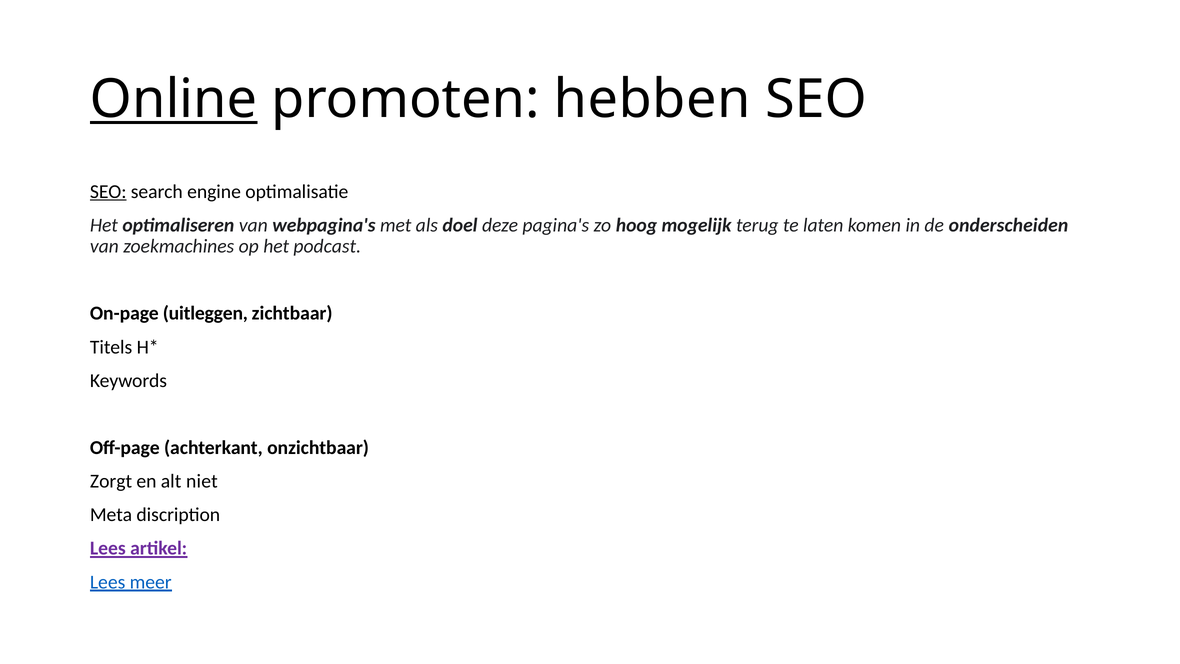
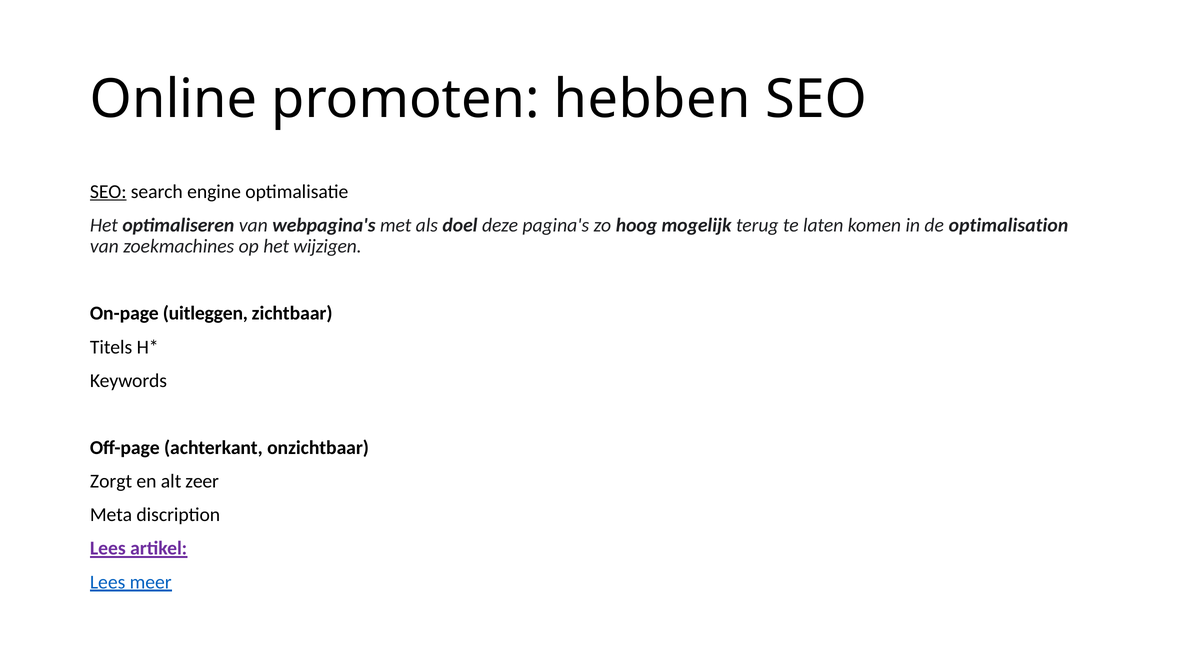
Online underline: present -> none
onderscheiden: onderscheiden -> optimalisation
podcast: podcast -> wijzigen
niet: niet -> zeer
